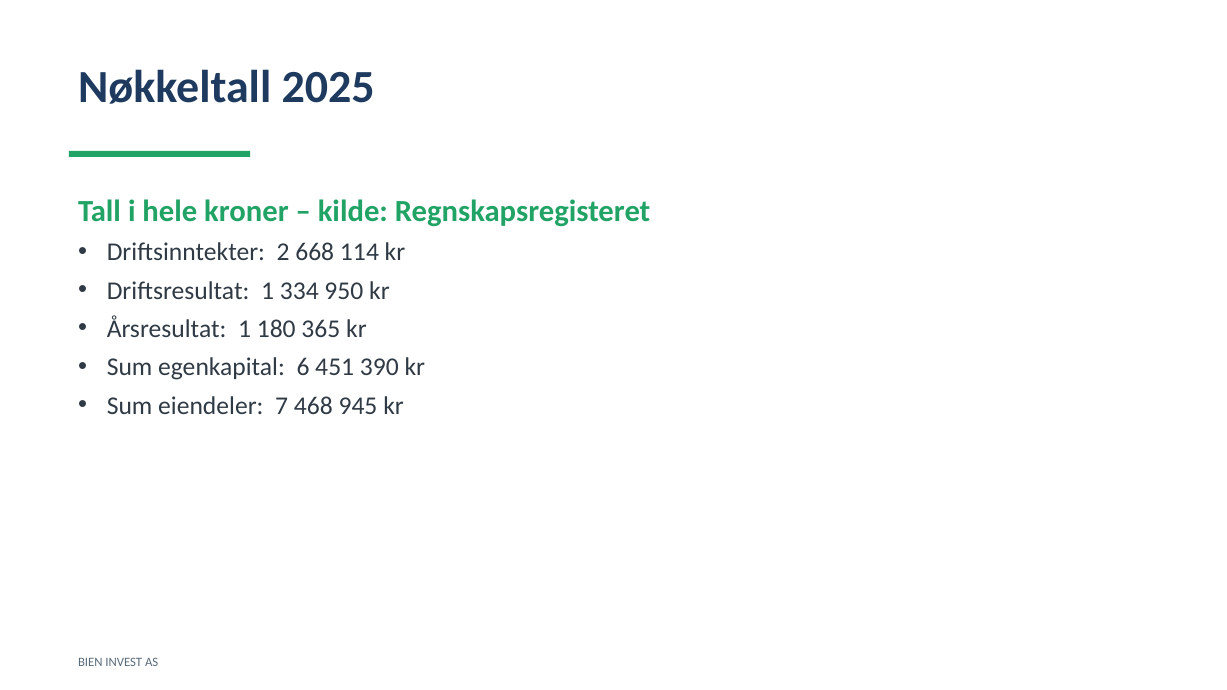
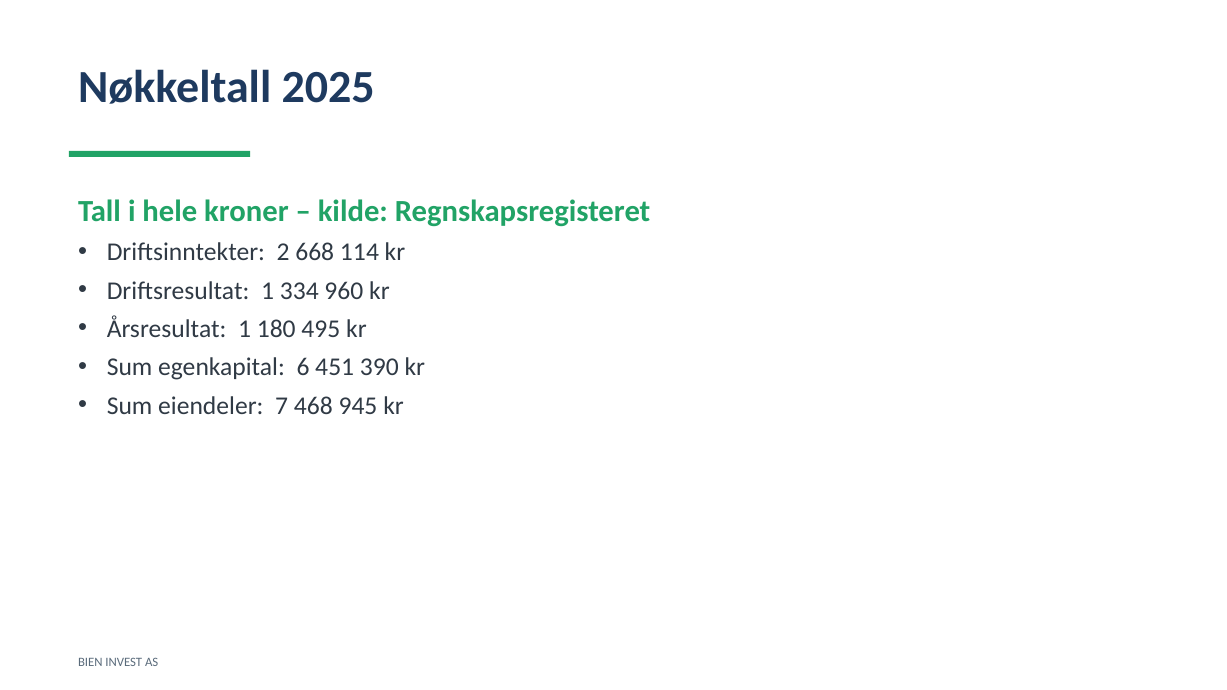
950: 950 -> 960
365: 365 -> 495
